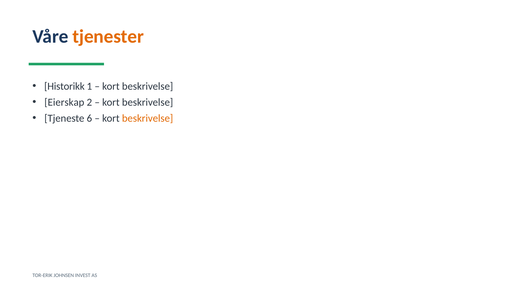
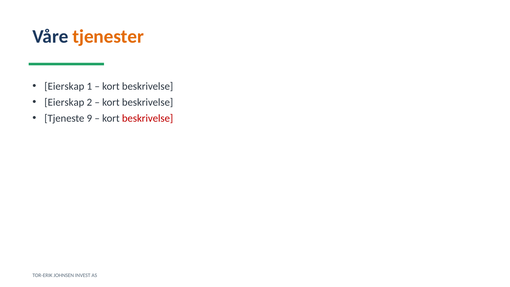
Historikk at (64, 86): Historikk -> Eierskap
6: 6 -> 9
beskrivelse at (148, 118) colour: orange -> red
